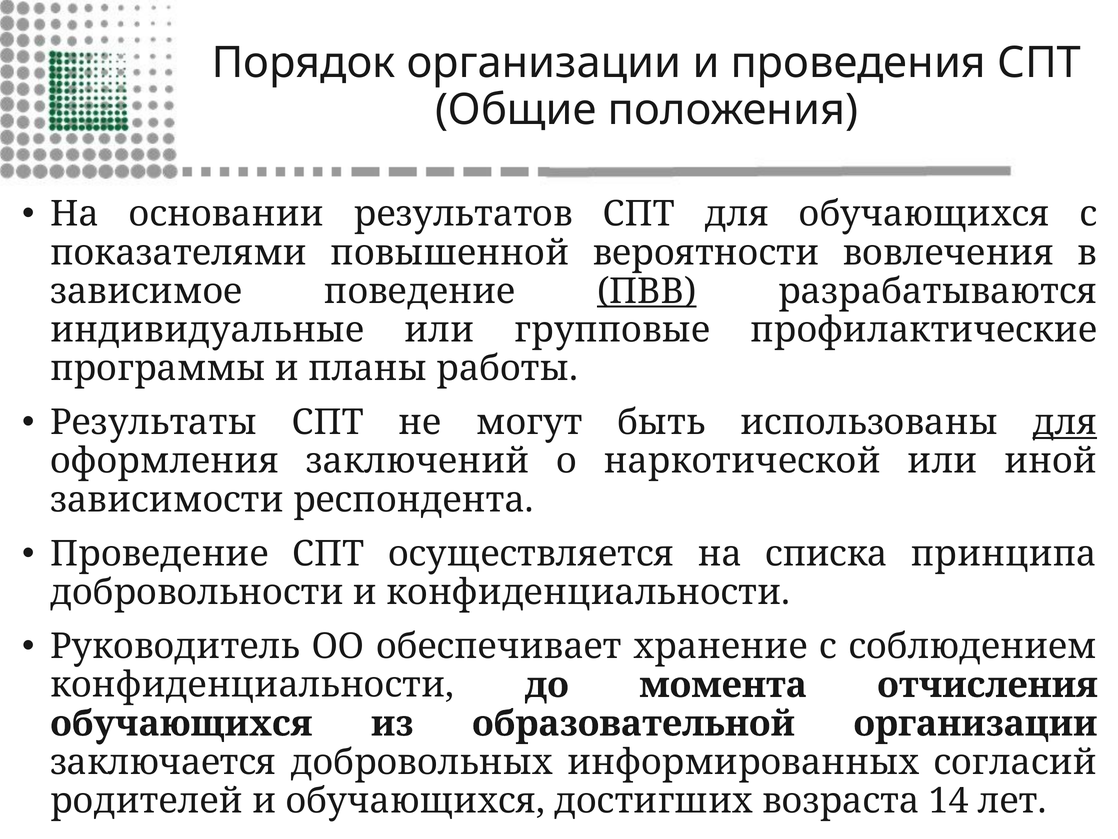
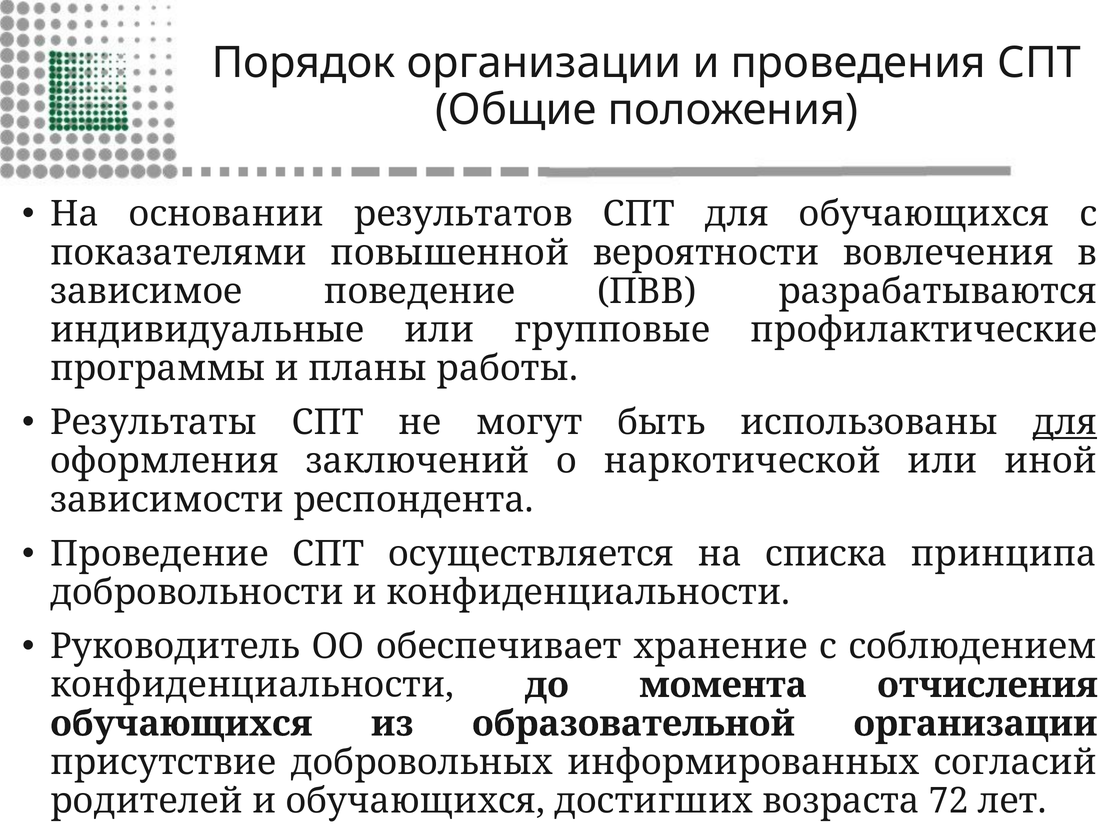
ПВВ underline: present -> none
заключается: заключается -> присутствие
14: 14 -> 72
